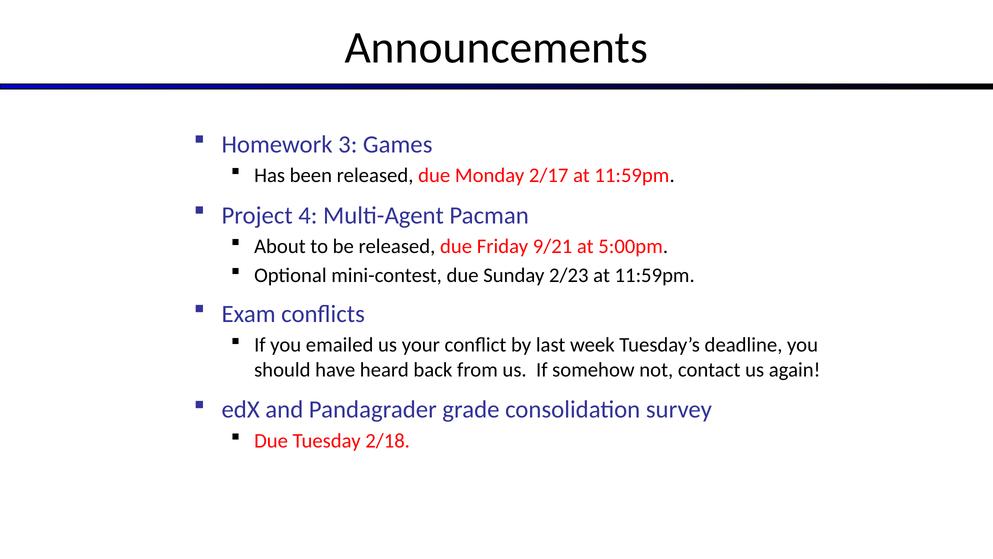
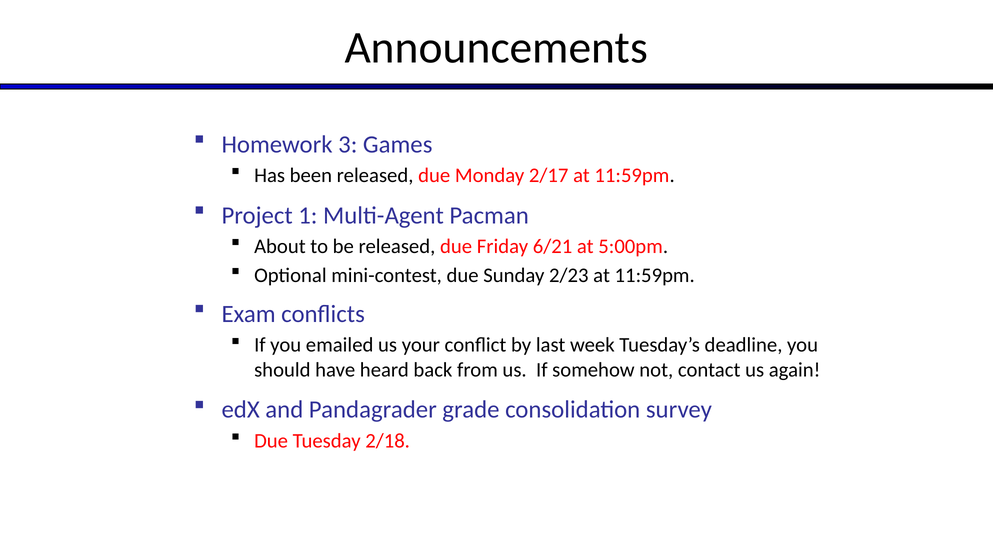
4: 4 -> 1
9/21: 9/21 -> 6/21
